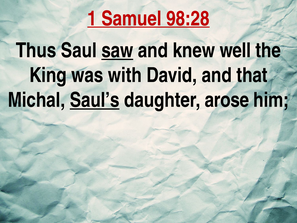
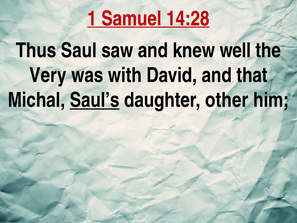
98:28: 98:28 -> 14:28
saw underline: present -> none
King: King -> Very
arose: arose -> other
